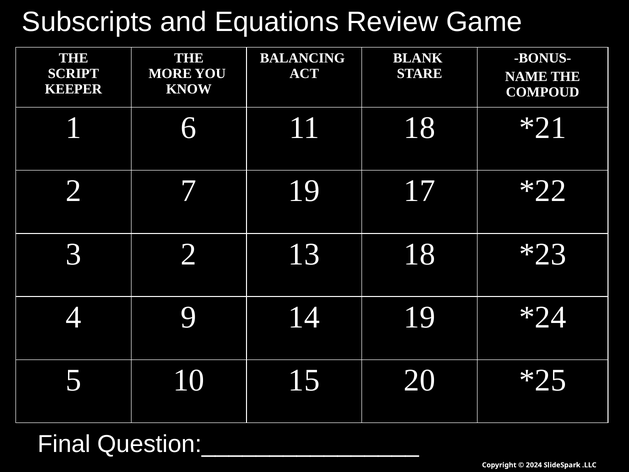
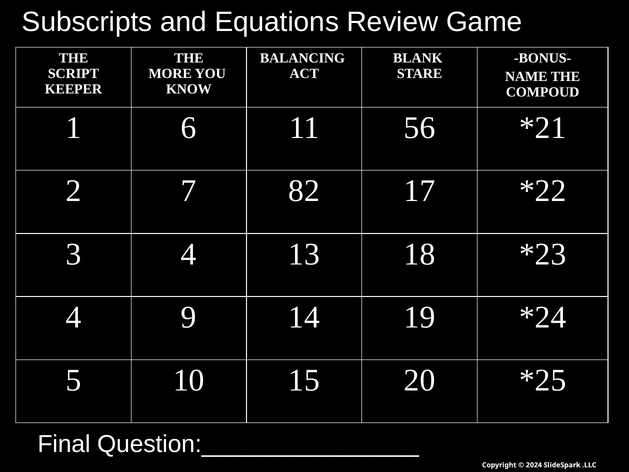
11 18: 18 -> 56
7 19: 19 -> 82
3 2: 2 -> 4
